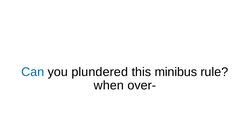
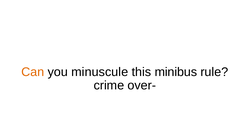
Can colour: blue -> orange
plundered: plundered -> minuscule
when: when -> crime
